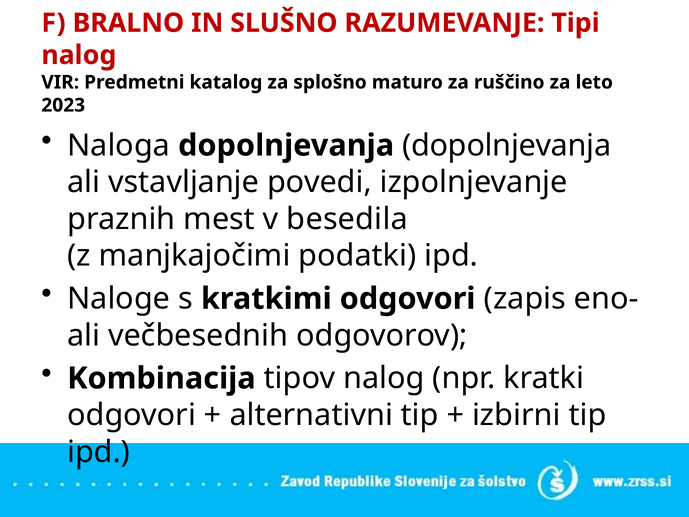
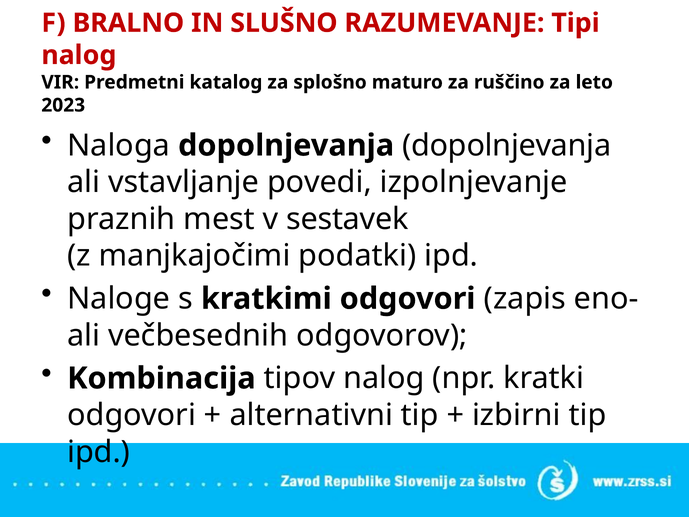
besedila: besedila -> sestavek
